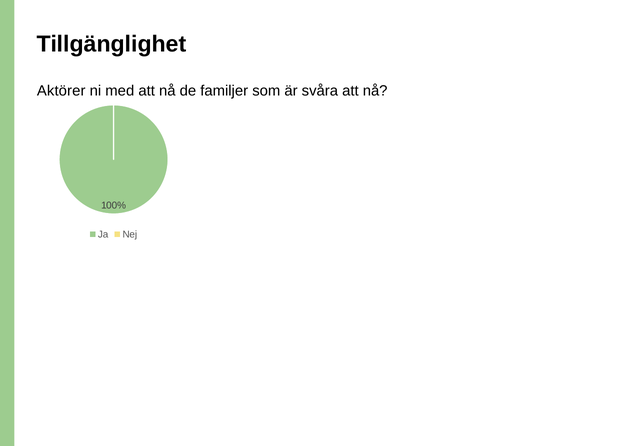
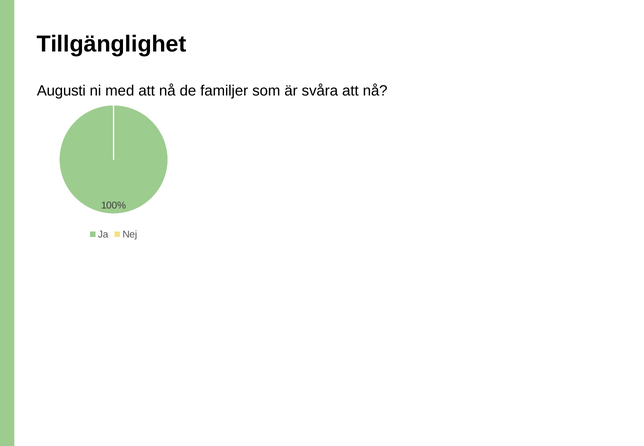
Aktörer: Aktörer -> Augusti
